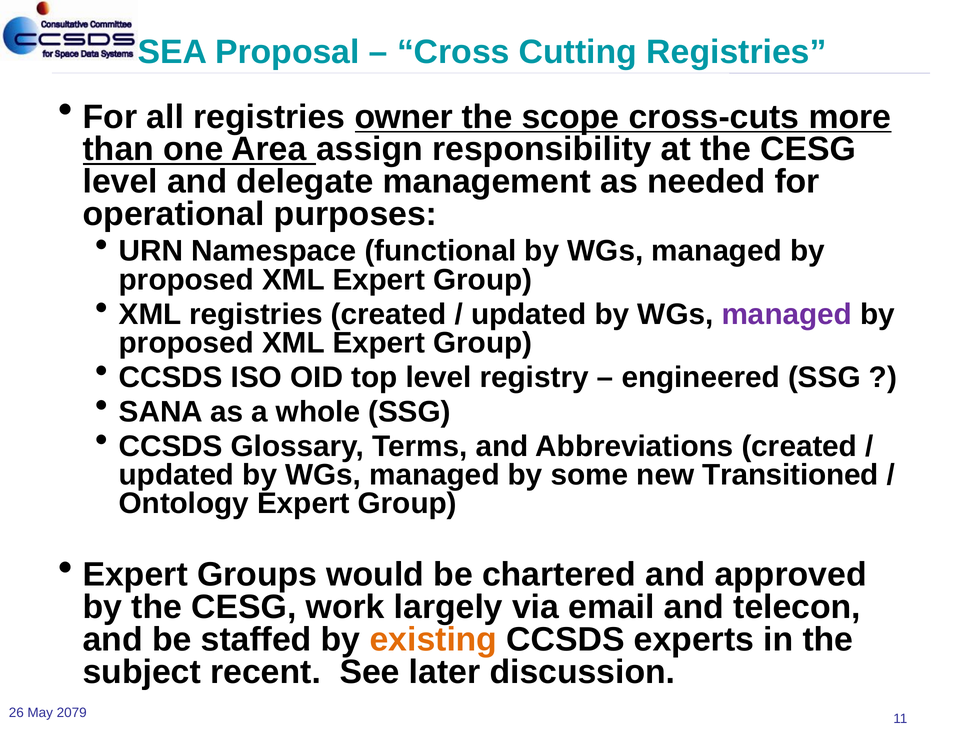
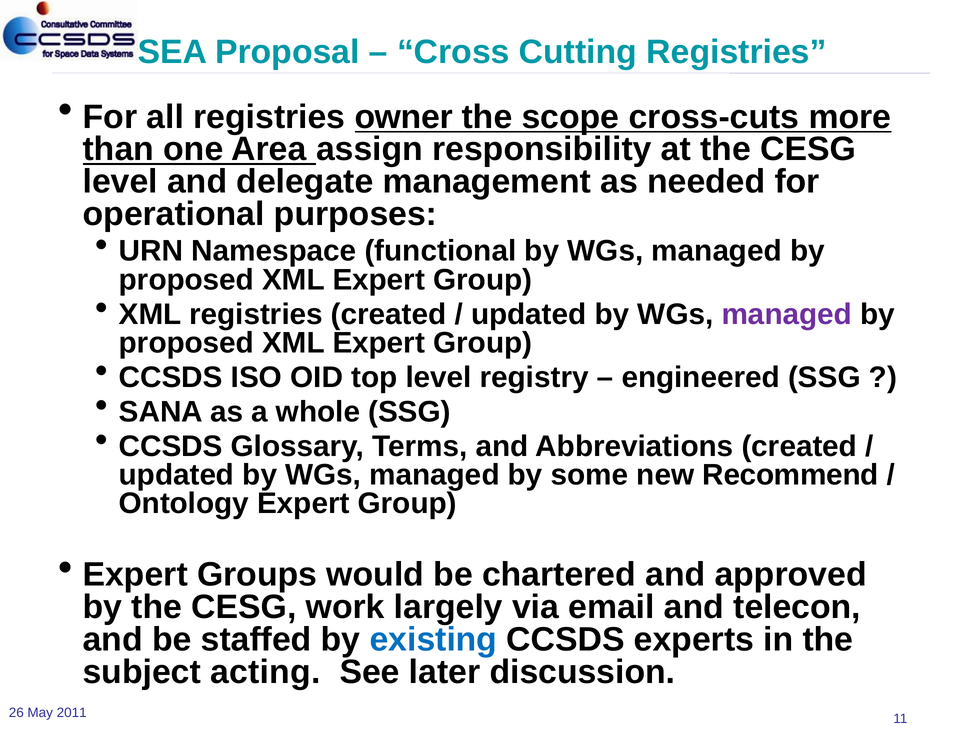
Transitioned: Transitioned -> Recommend
existing colour: orange -> blue
recent: recent -> acting
2079: 2079 -> 2011
